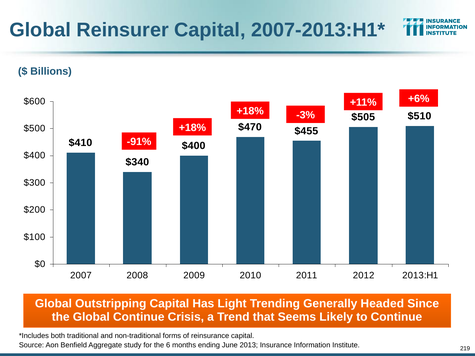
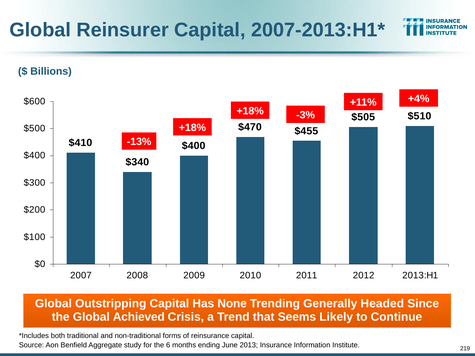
+6%: +6% -> +4%
-91%: -91% -> -13%
Light: Light -> None
Global Continue: Continue -> Achieved
